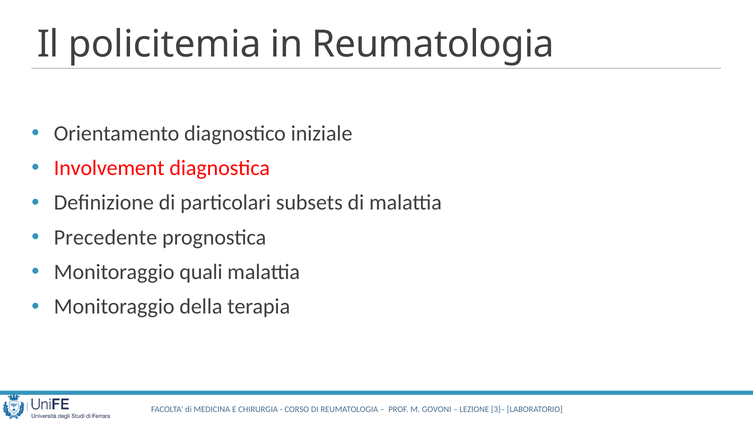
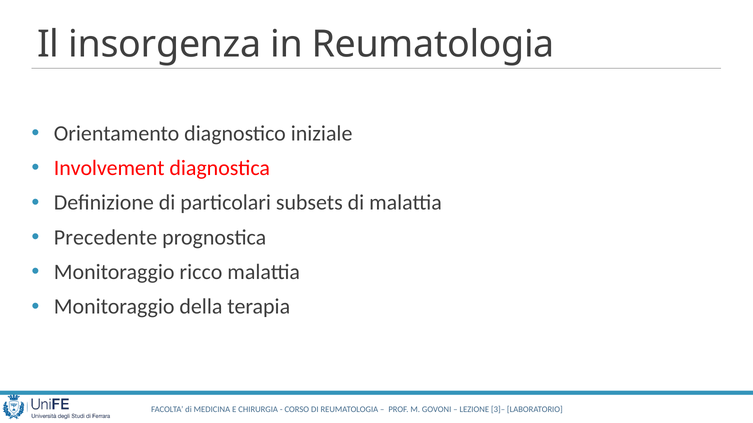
policitemia: policitemia -> insorgenza
quali: quali -> ricco
